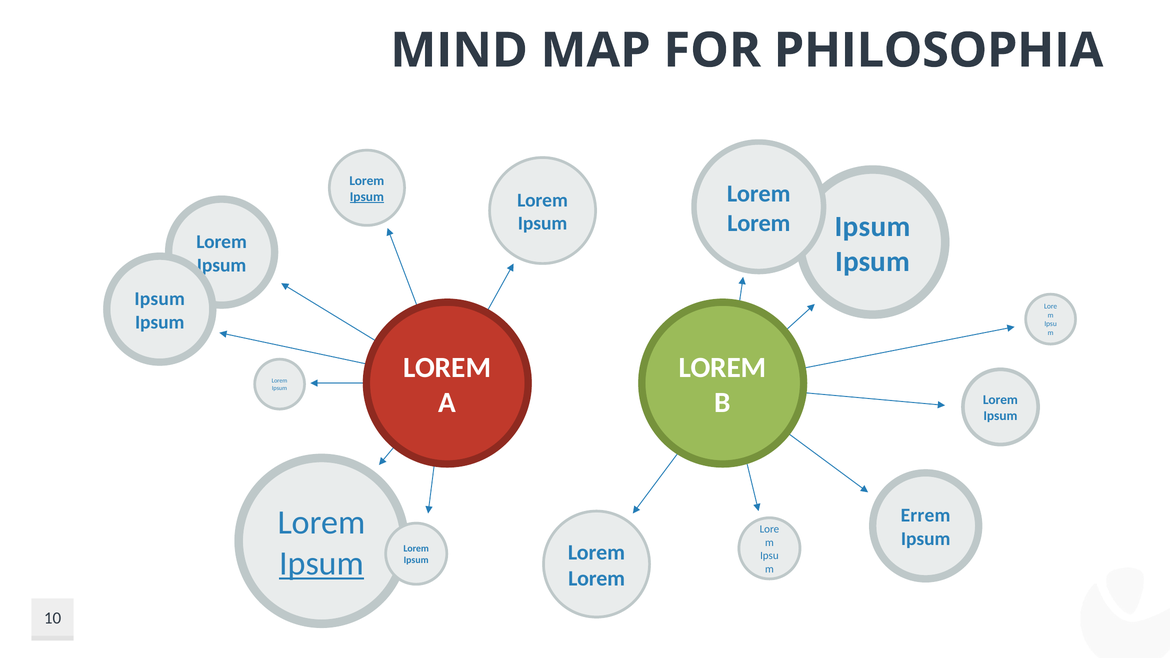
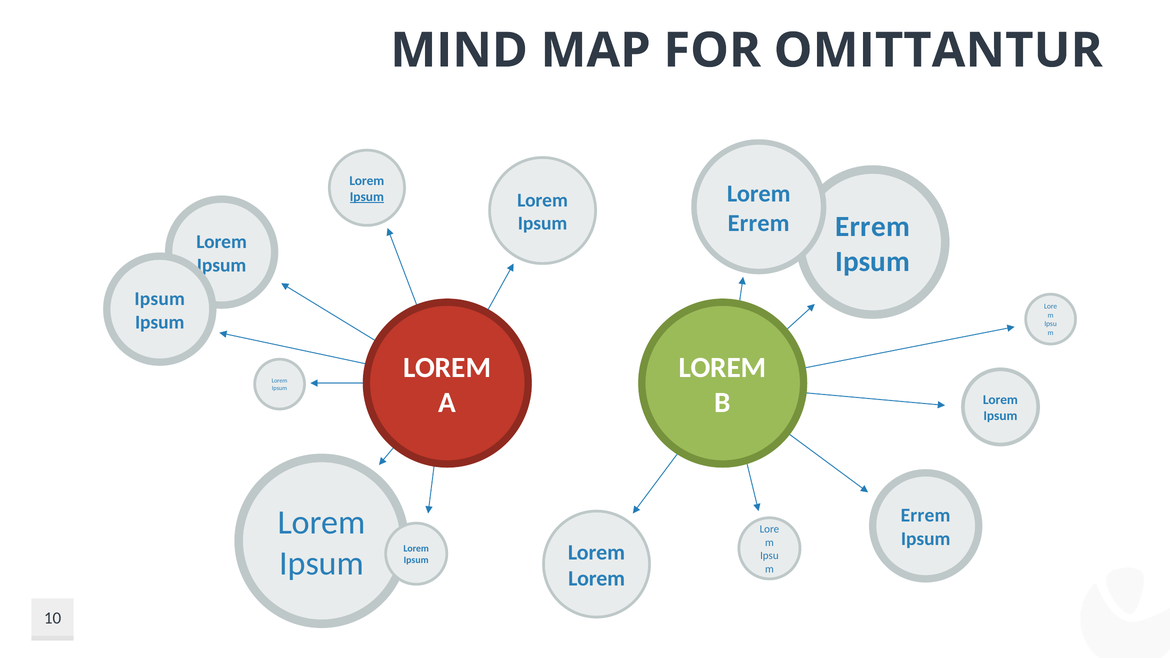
PHILOSOPHIA: PHILOSOPHIA -> OMITTANTUR
Lorem at (759, 223): Lorem -> Errem
Ipsum at (872, 227): Ipsum -> Errem
Ipsum at (322, 564) underline: present -> none
